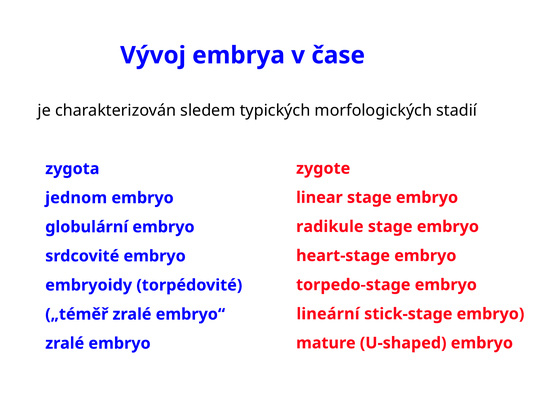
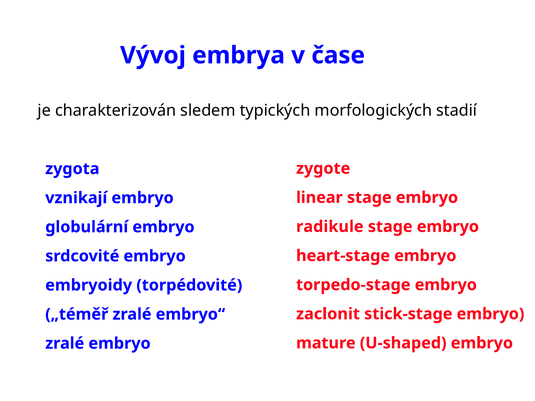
jednom: jednom -> vznikají
lineární: lineární -> zaclonit
